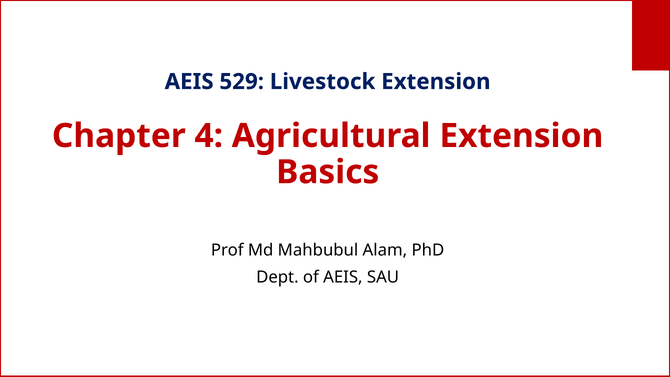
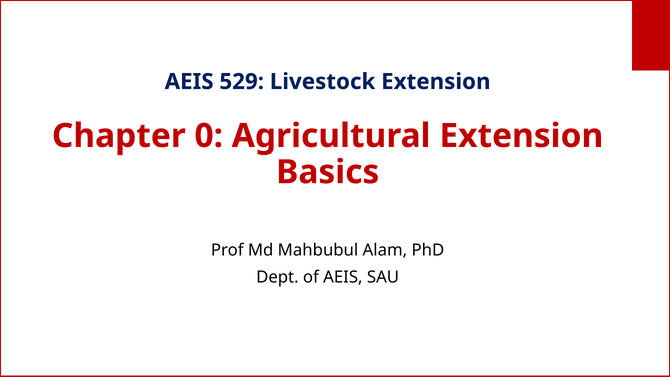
4: 4 -> 0
